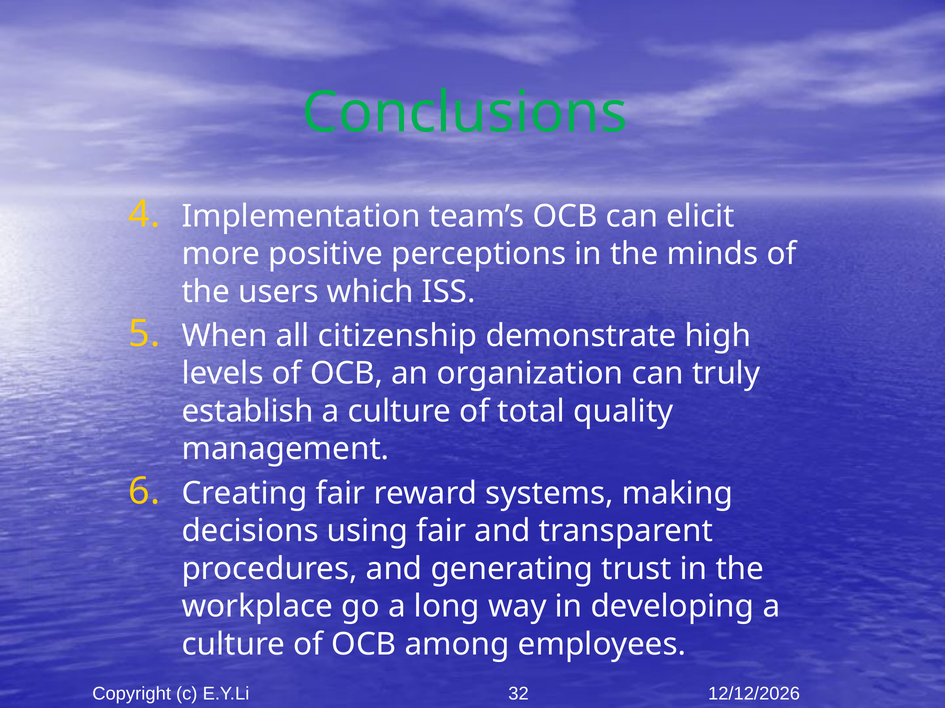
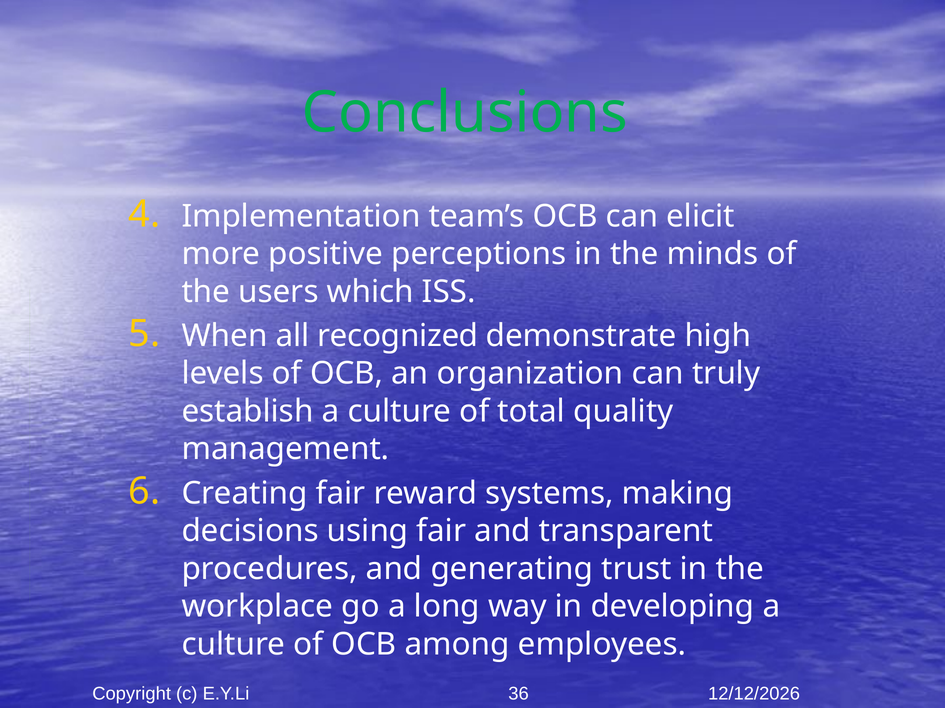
citizenship: citizenship -> recognized
32: 32 -> 36
